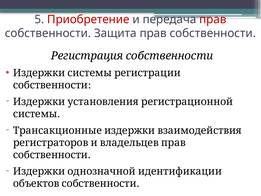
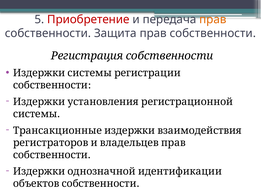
прав at (213, 19) colour: red -> orange
